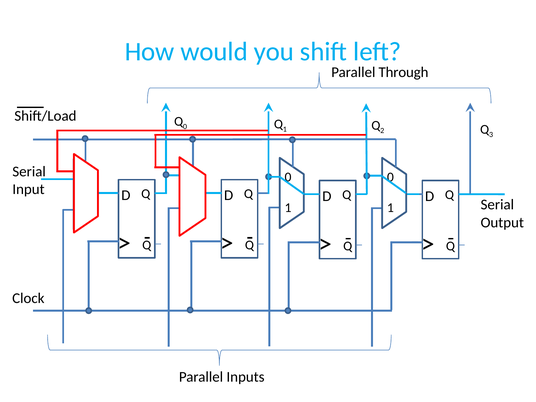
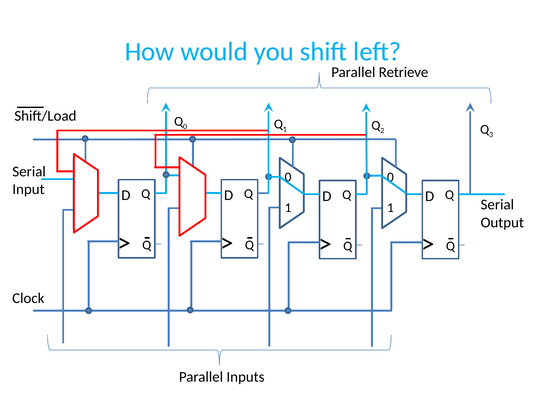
Through: Through -> Retrieve
